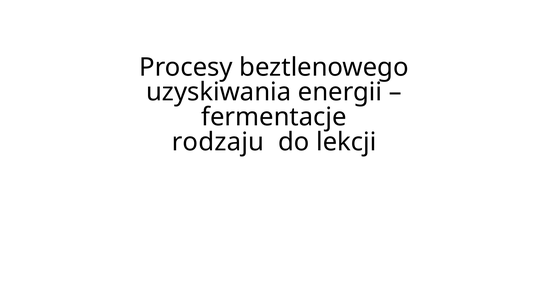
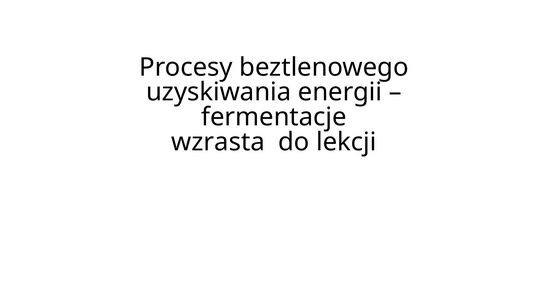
rodzaju: rodzaju -> wzrasta
